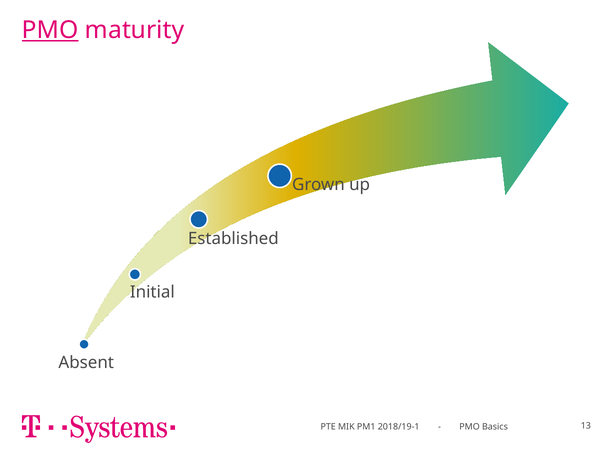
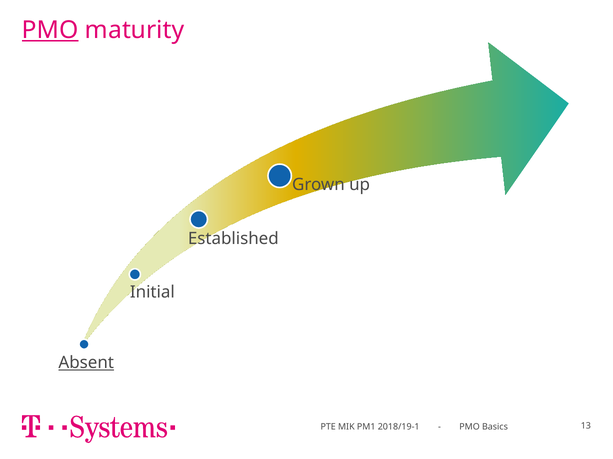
Absent underline: none -> present
